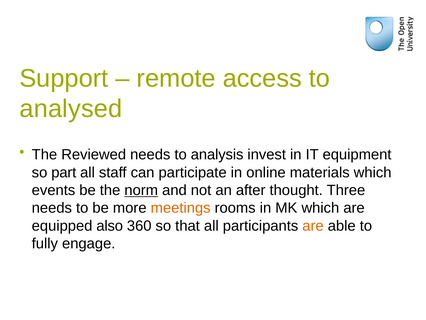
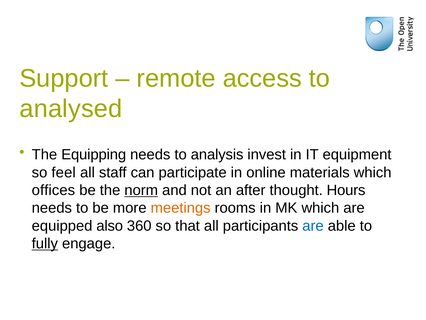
Reviewed: Reviewed -> Equipping
part: part -> feel
events: events -> offices
Three: Three -> Hours
are at (313, 226) colour: orange -> blue
fully underline: none -> present
